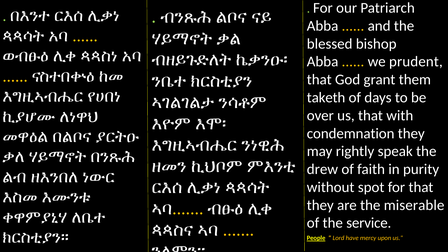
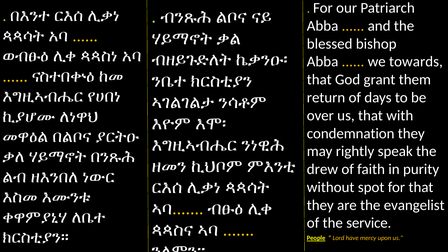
prudent: prudent -> towards
taketh: taketh -> return
miserable: miserable -> evangelist
